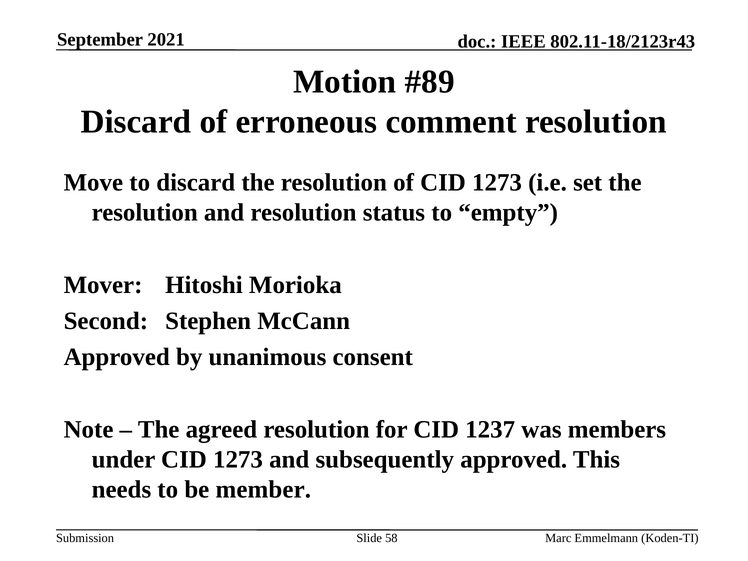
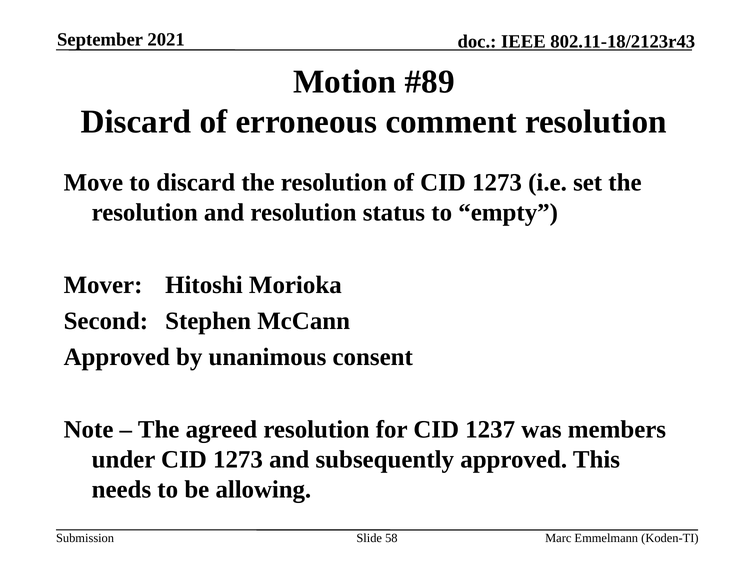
member: member -> allowing
